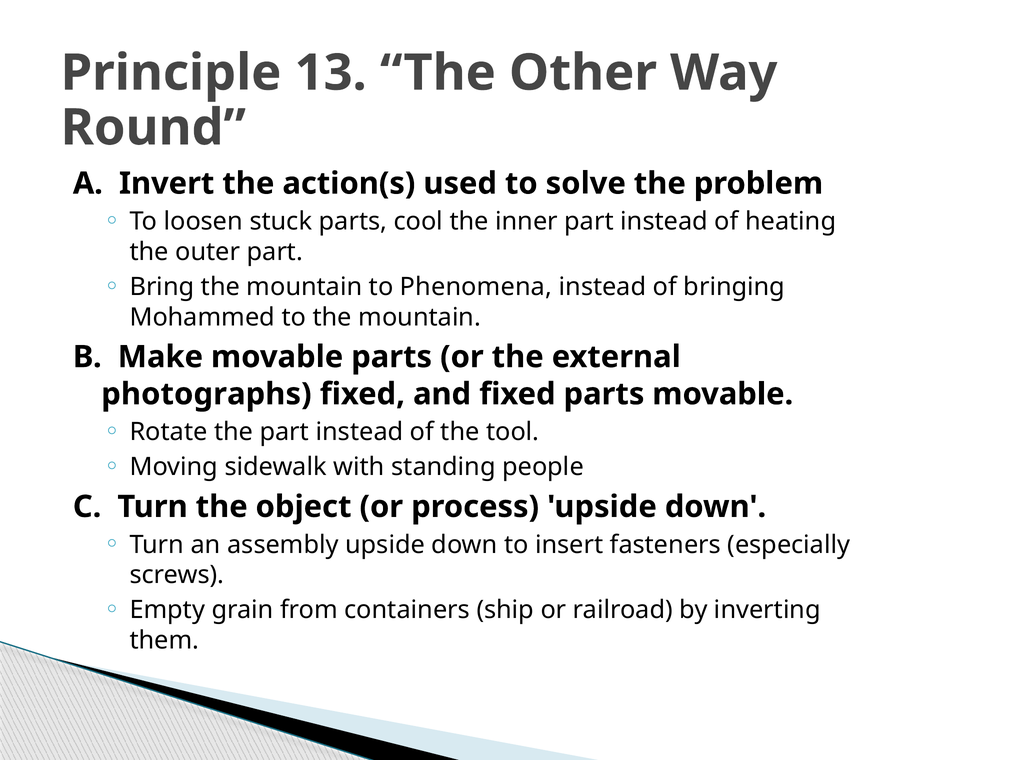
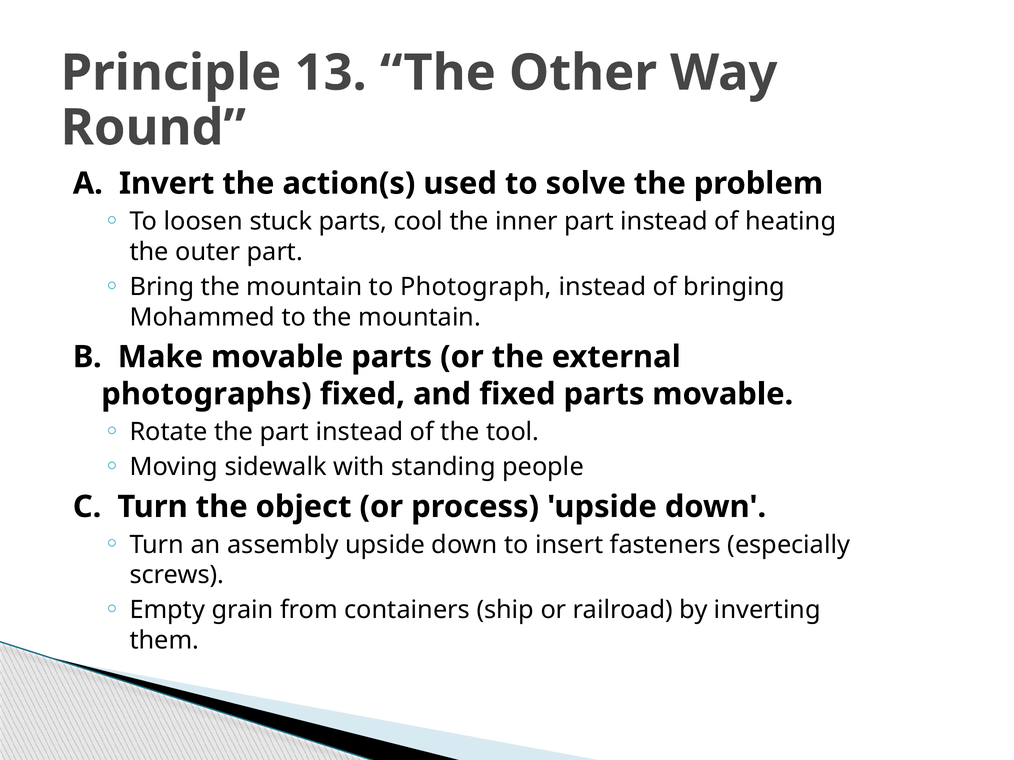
Phenomena: Phenomena -> Photograph
